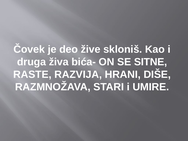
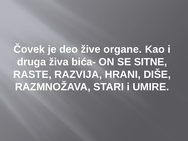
skloniš: skloniš -> organe
